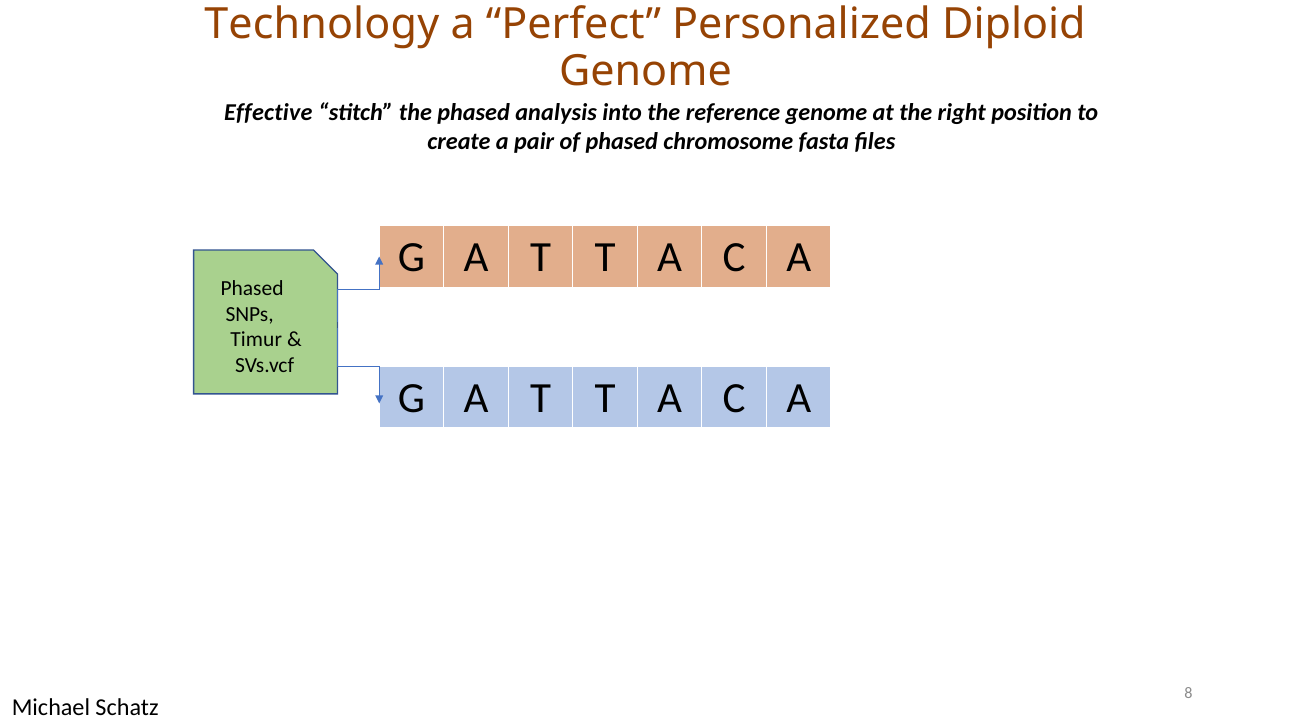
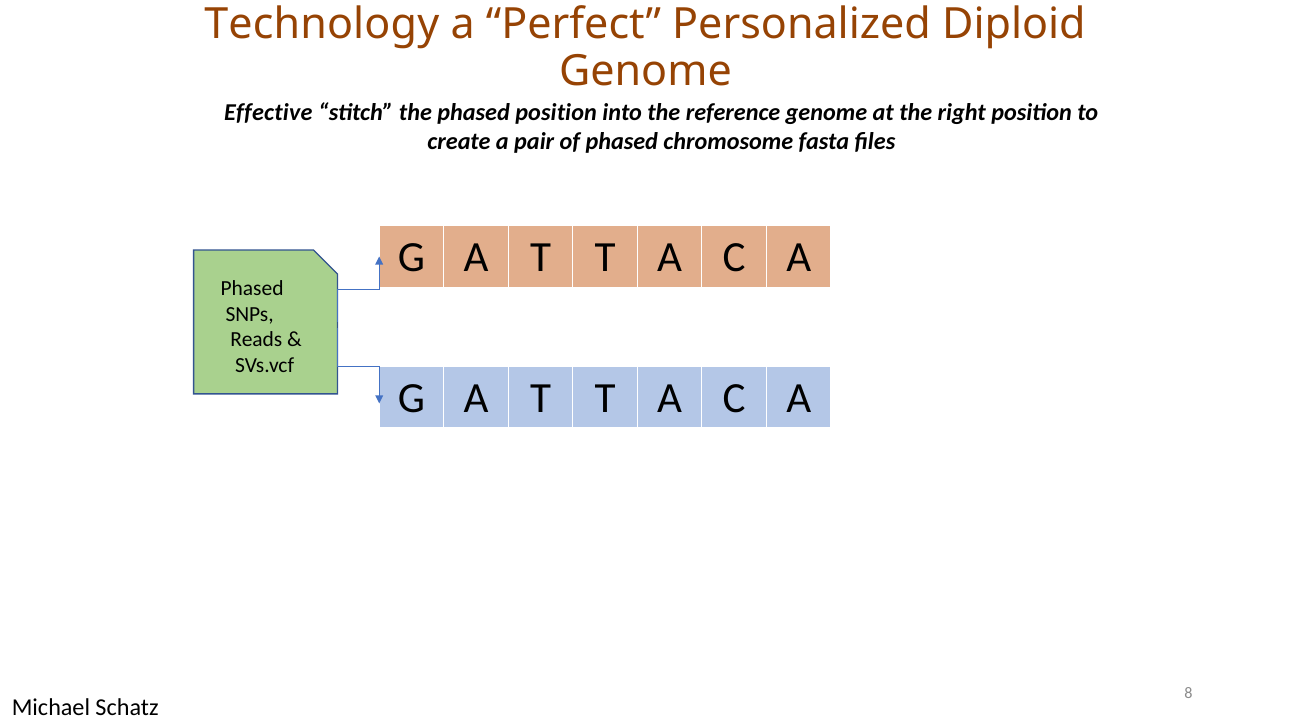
phased analysis: analysis -> position
Timur: Timur -> Reads
